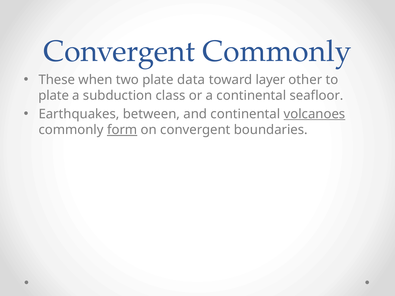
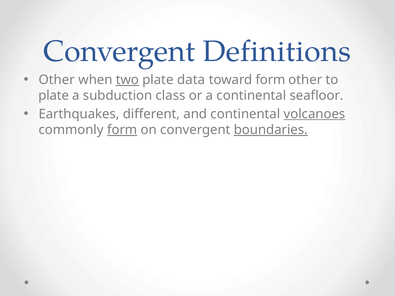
Convergent Commonly: Commonly -> Definitions
These at (57, 80): These -> Other
two underline: none -> present
toward layer: layer -> form
between: between -> different
boundaries underline: none -> present
